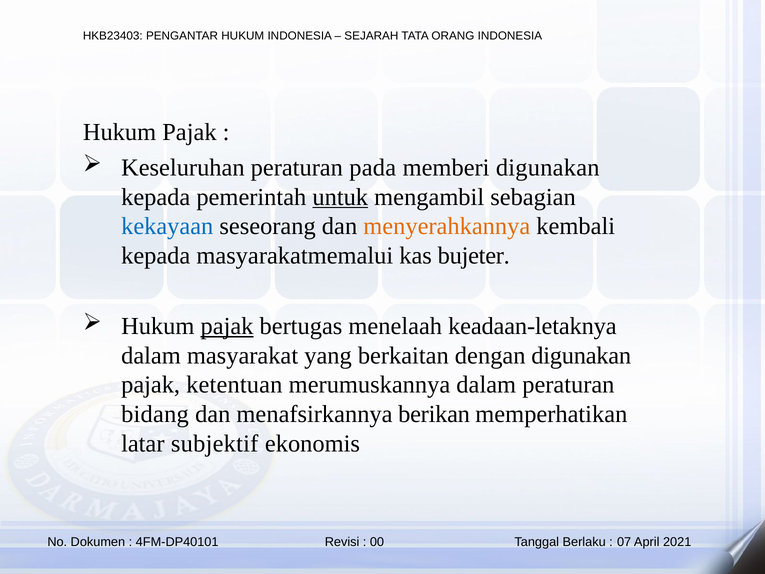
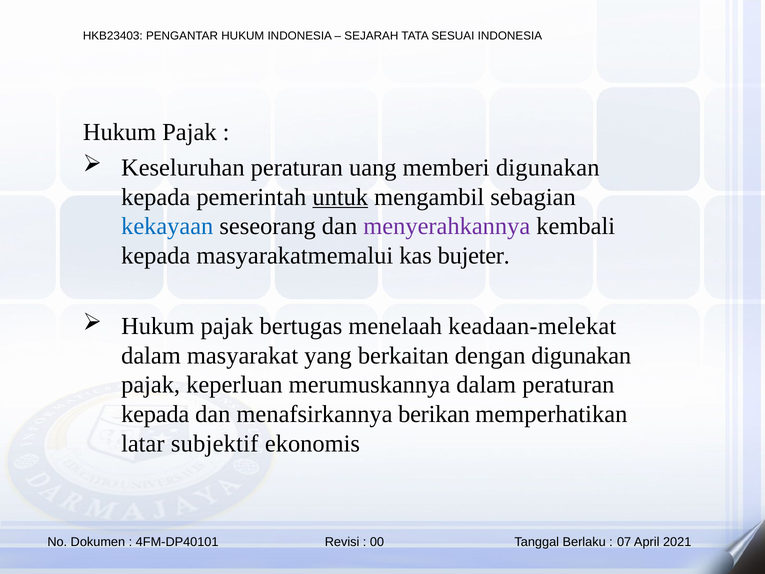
ORANG: ORANG -> SESUAI
pada: pada -> uang
menyerahkannya colour: orange -> purple
pajak at (227, 326) underline: present -> none
keadaan-letaknya: keadaan-letaknya -> keadaan-melekat
ketentuan: ketentuan -> keperluan
bidang at (155, 414): bidang -> kepada
